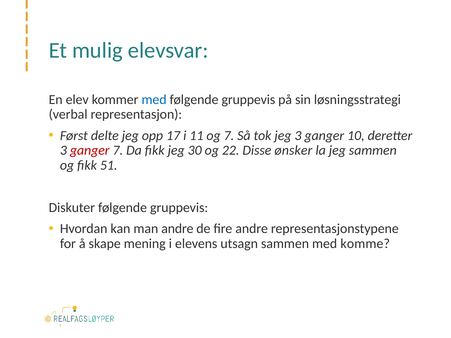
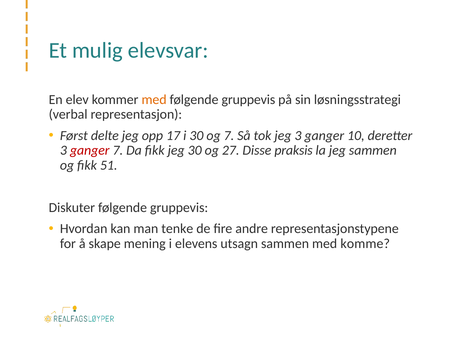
med at (154, 100) colour: blue -> orange
i 11: 11 -> 30
22: 22 -> 27
ønsker: ønsker -> praksis
man andre: andre -> tenke
